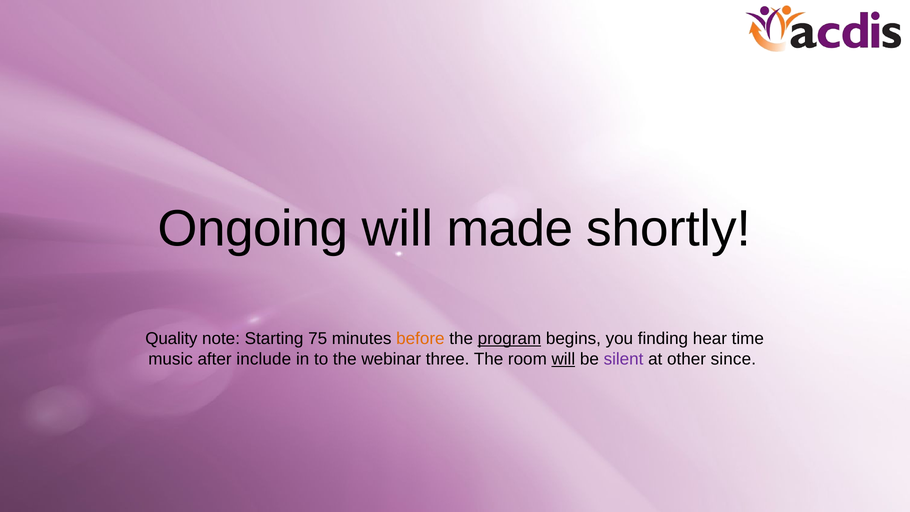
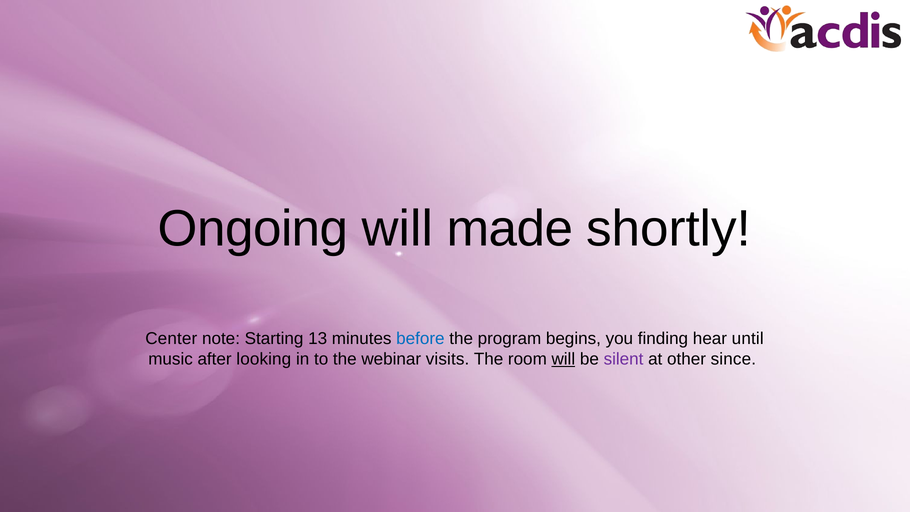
Quality: Quality -> Center
75: 75 -> 13
before colour: orange -> blue
program underline: present -> none
time: time -> until
include: include -> looking
three: three -> visits
